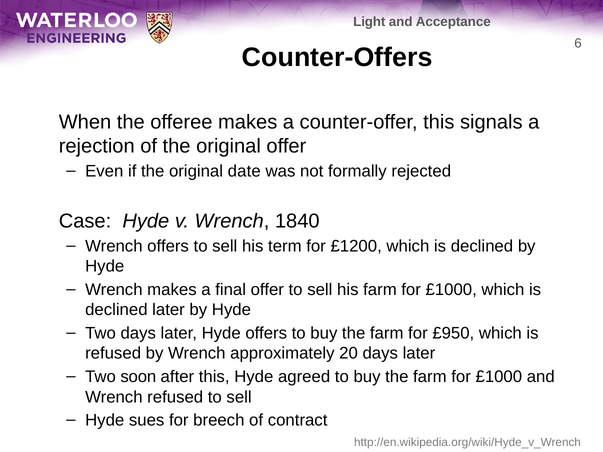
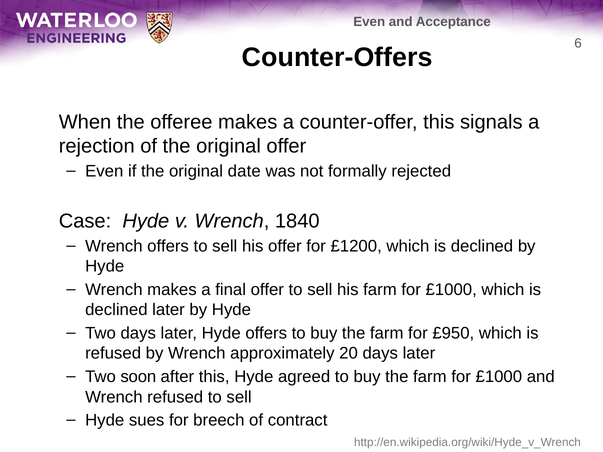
Light at (369, 22): Light -> Even
his term: term -> offer
